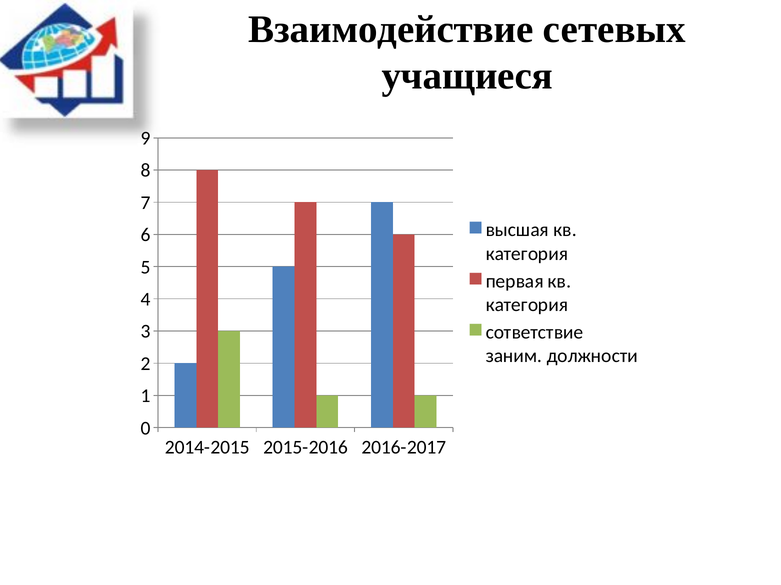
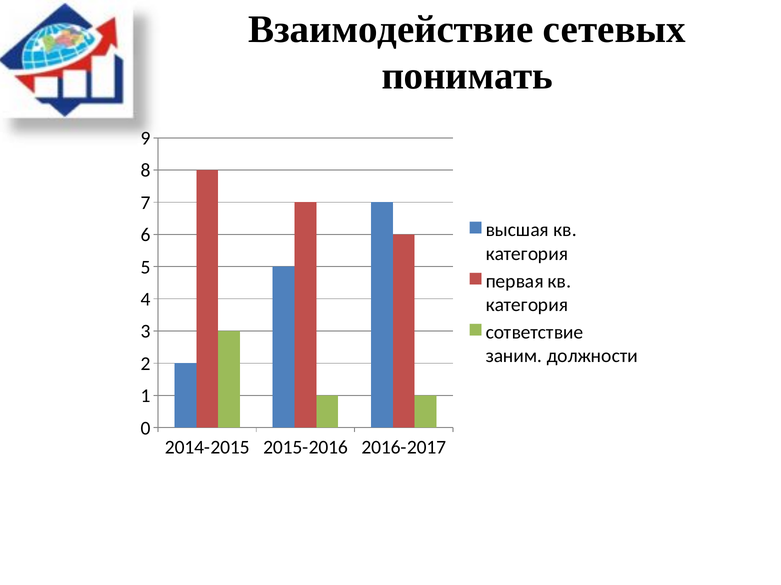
учащиеся: учащиеся -> понимать
